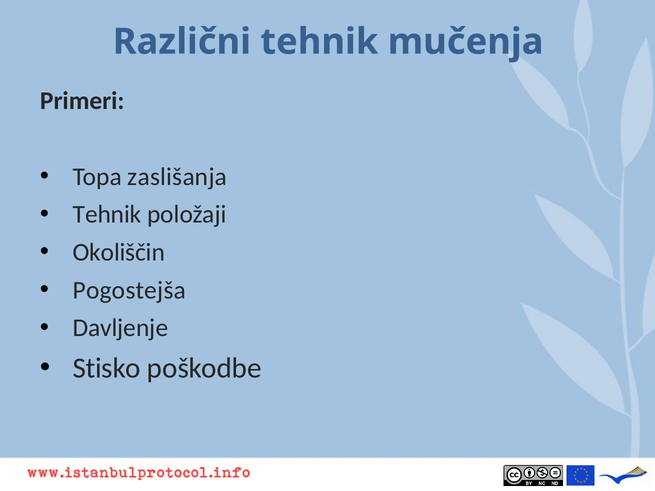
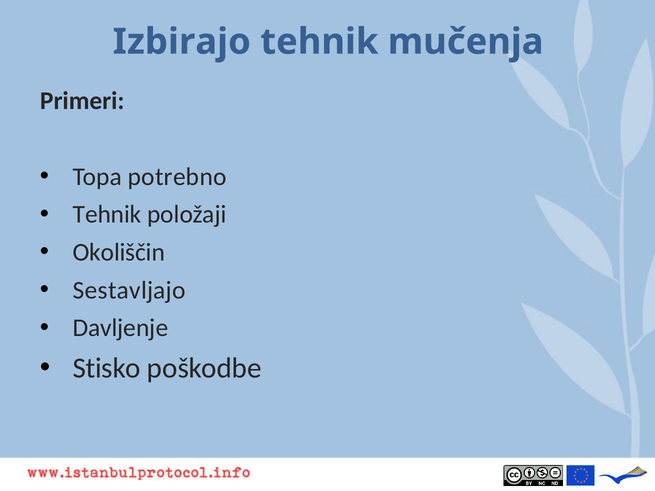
Različni: Različni -> Izbirajo
zaslišanja: zaslišanja -> potrebno
Pogostejša: Pogostejša -> Sestavljajo
